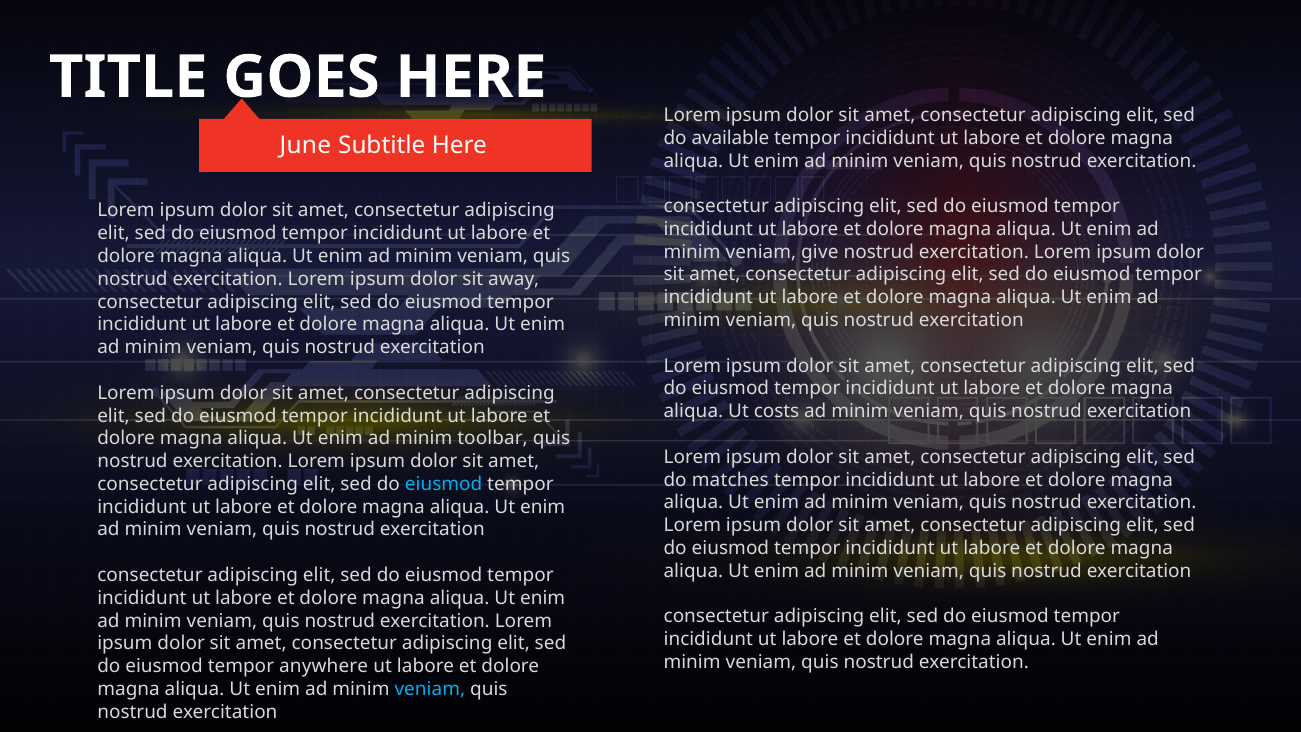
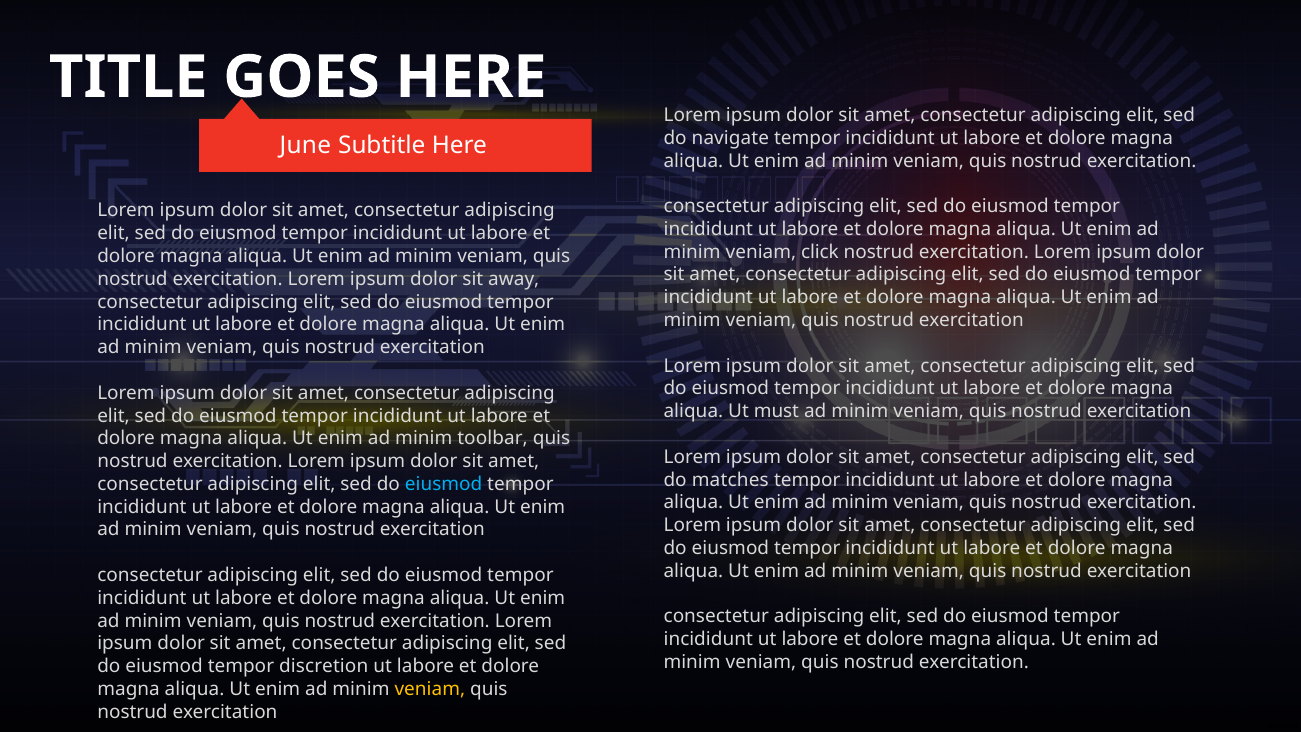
available: available -> navigate
give: give -> click
costs: costs -> must
anywhere: anywhere -> discretion
veniam at (430, 689) colour: light blue -> yellow
